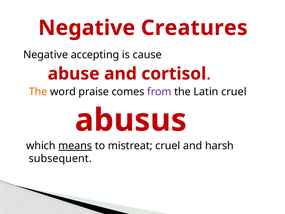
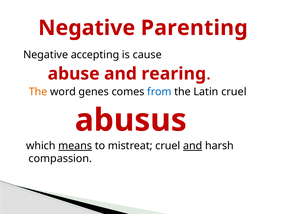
Creatures: Creatures -> Parenting
cortisol: cortisol -> rearing
praise: praise -> genes
from colour: purple -> blue
and at (193, 146) underline: none -> present
subsequent: subsequent -> compassion
